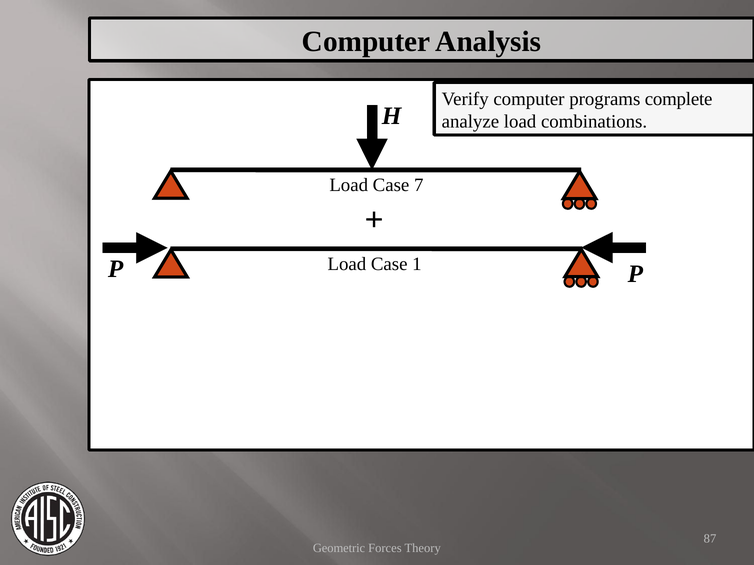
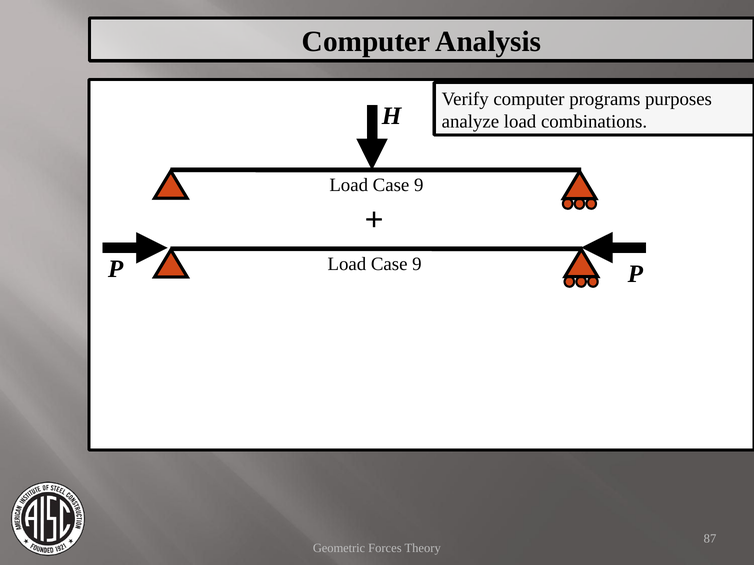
complete: complete -> purposes
7 at (419, 185): 7 -> 9
1 at (417, 264): 1 -> 9
